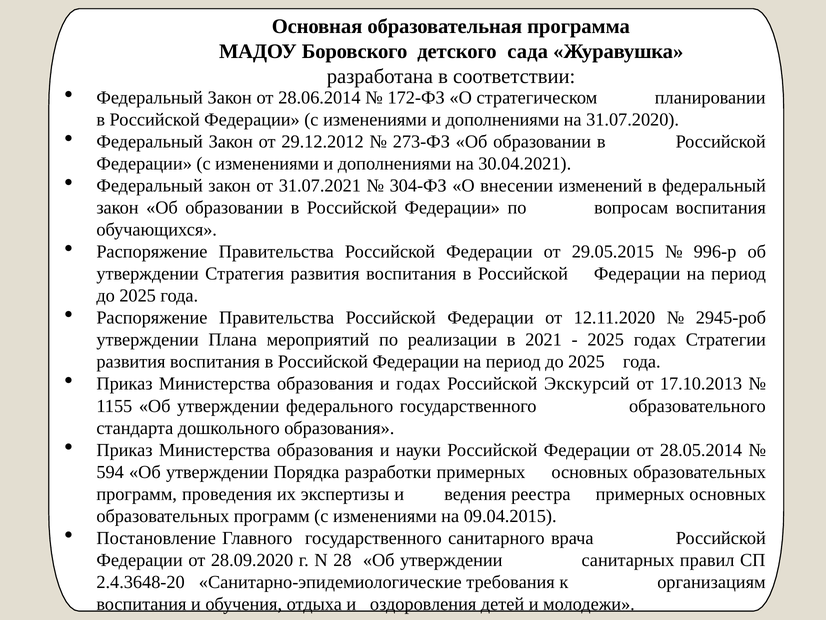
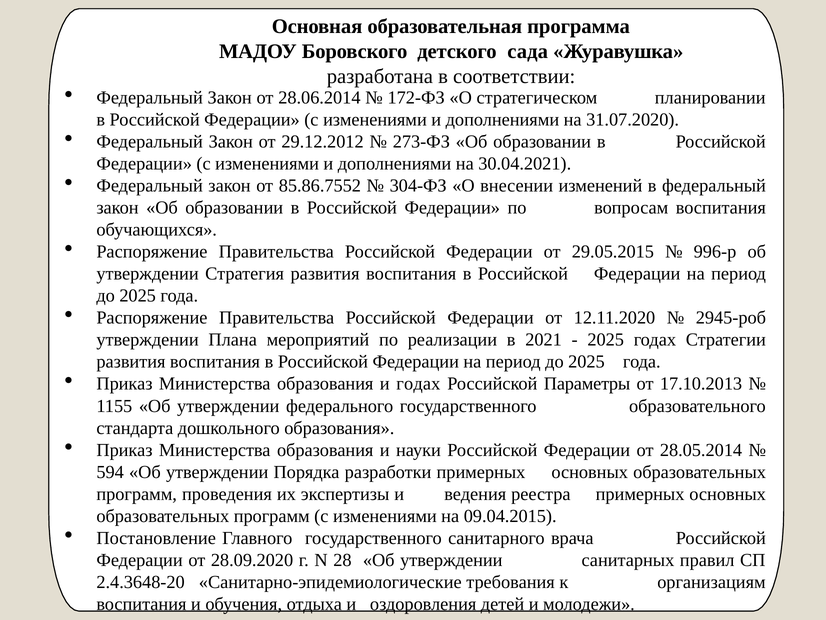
31.07.2021: 31.07.2021 -> 85.86.7552
Экскурсий: Экскурсий -> Параметры
